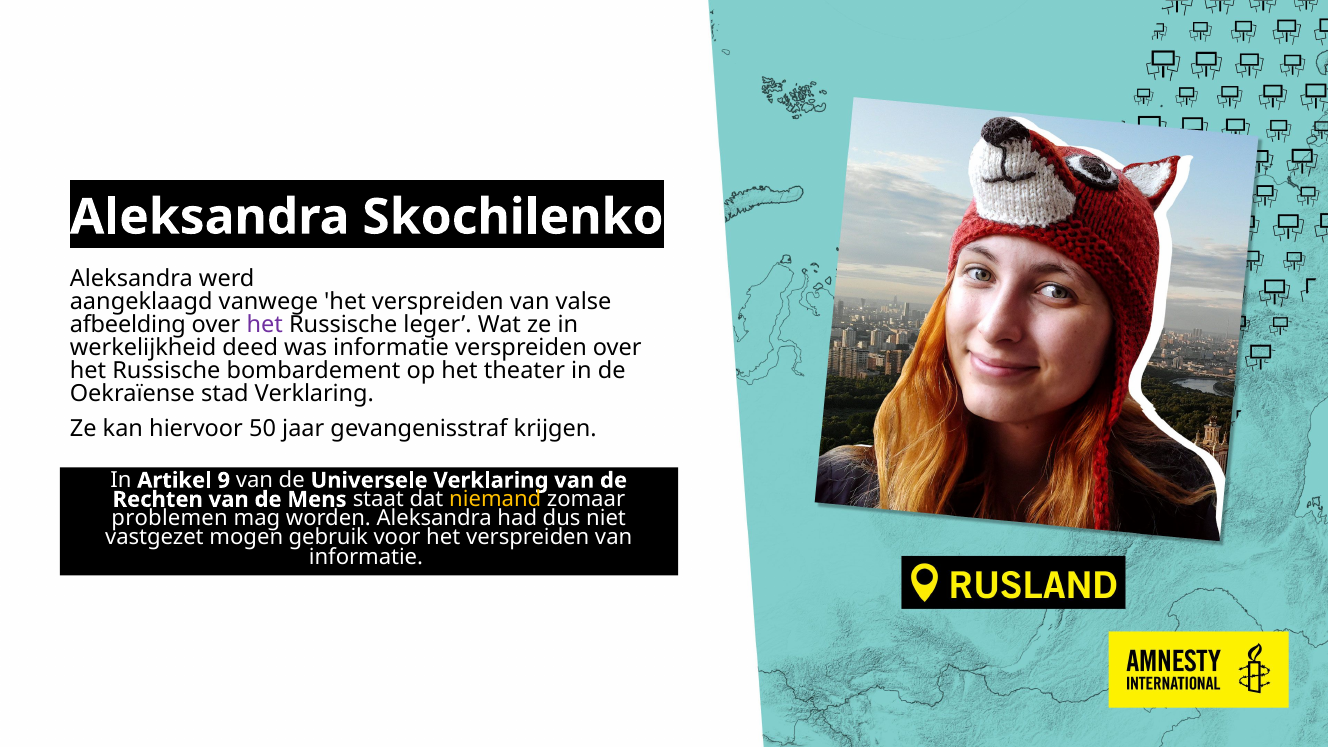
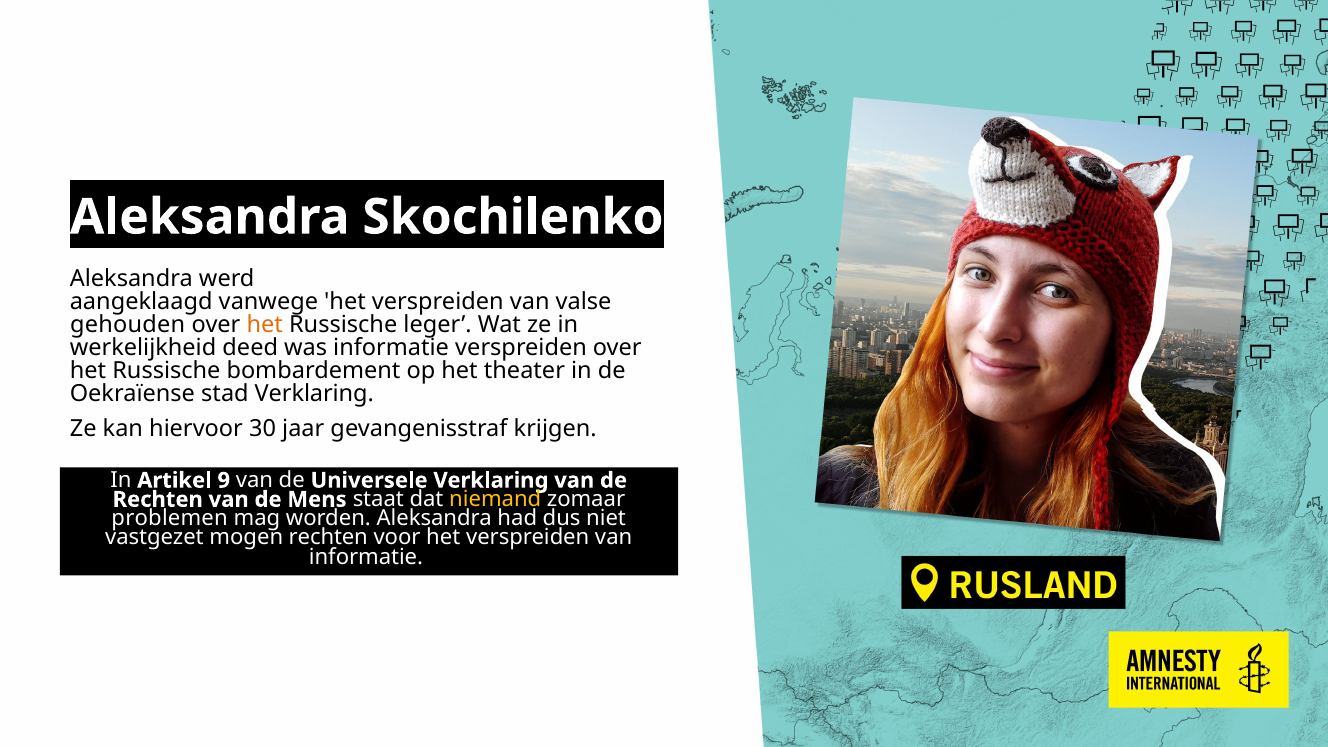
afbeelding: afbeelding -> gehouden
het at (265, 325) colour: purple -> orange
50: 50 -> 30
mogen gebruik: gebruik -> rechten
